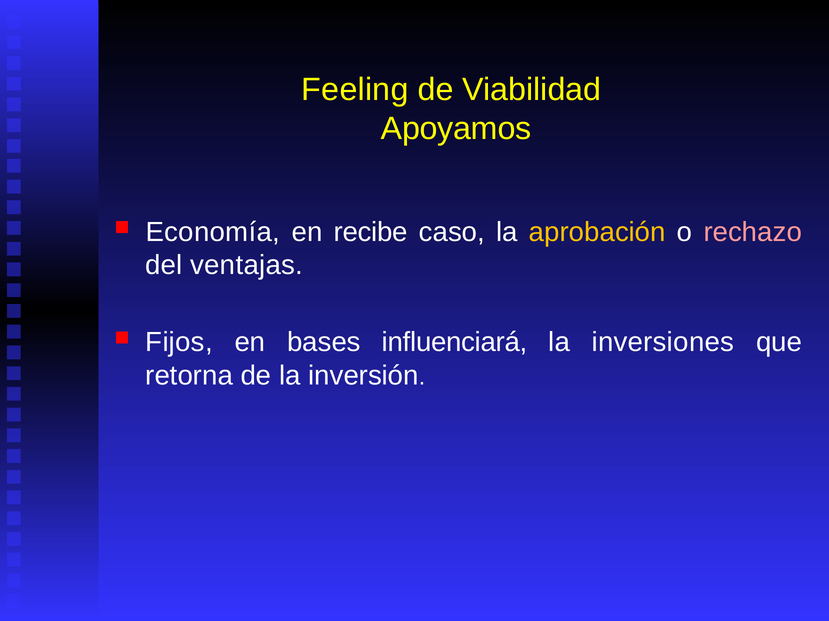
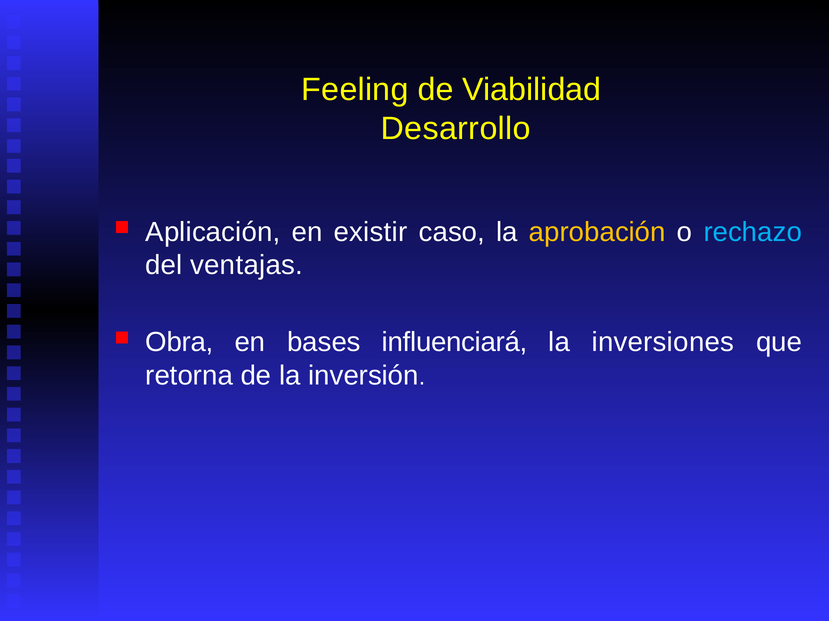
Apoyamos: Apoyamos -> Desarrollo
Economía: Economía -> Aplicación
recibe: recibe -> existir
rechazo colour: pink -> light blue
Fijos: Fijos -> Obra
